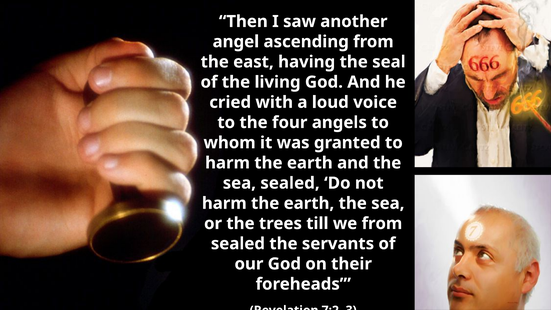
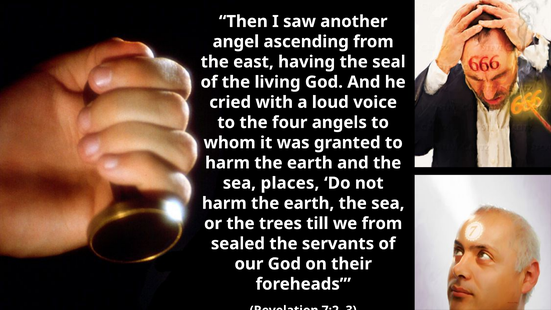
sea sealed: sealed -> places
